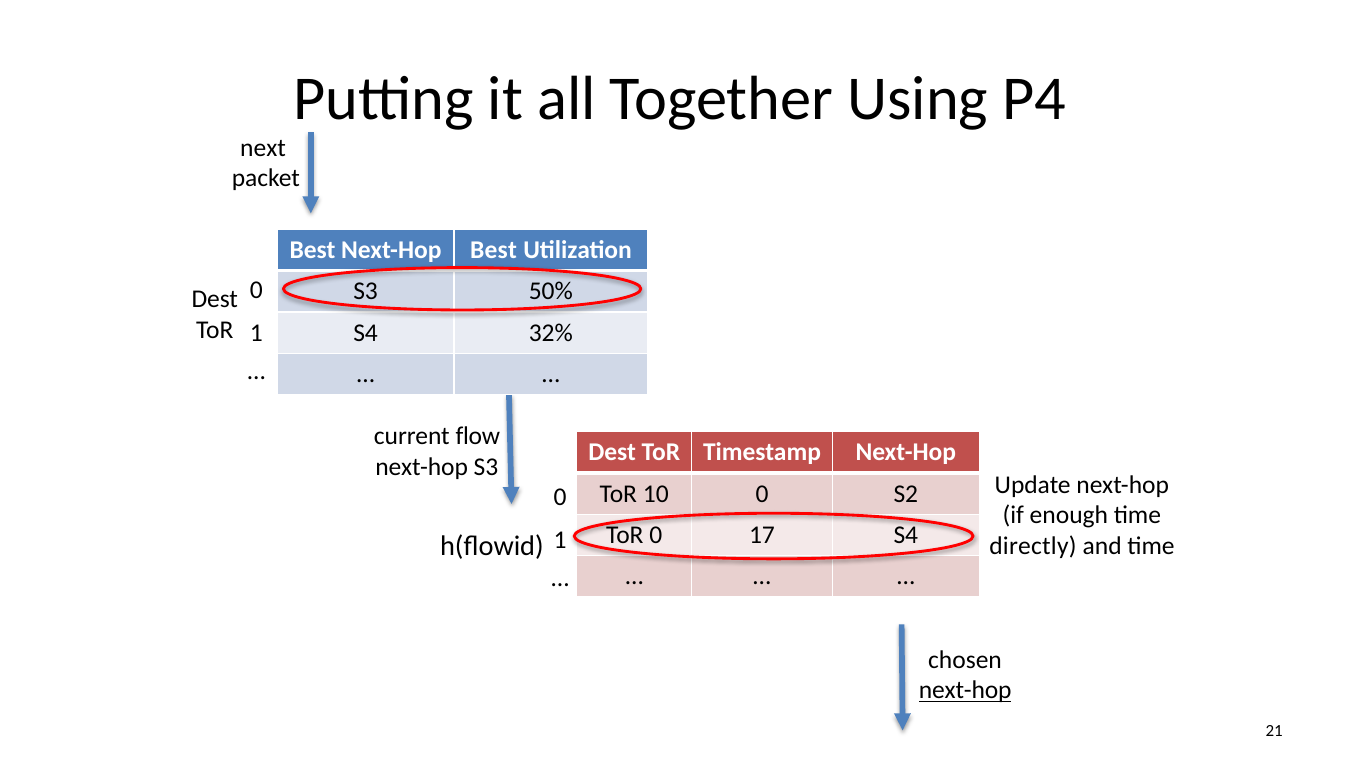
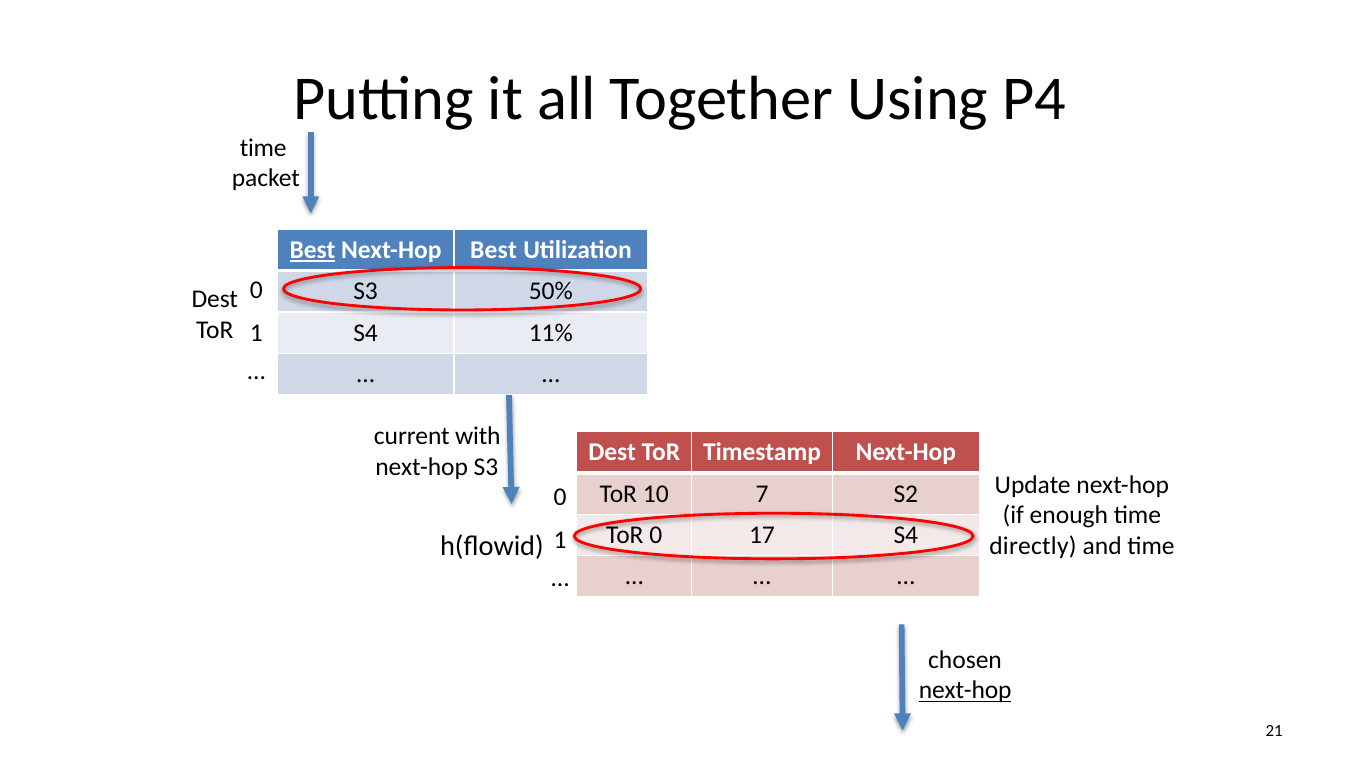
next at (263, 148): next -> time
Best at (312, 250) underline: none -> present
32%: 32% -> 11%
flow: flow -> with
10 0: 0 -> 7
